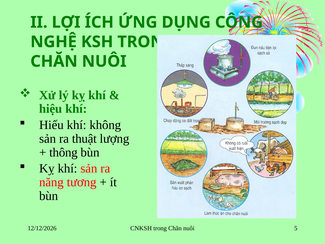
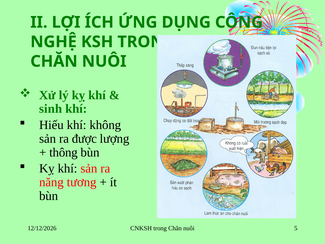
hiệu: hiệu -> sinh
thuật: thuật -> được
